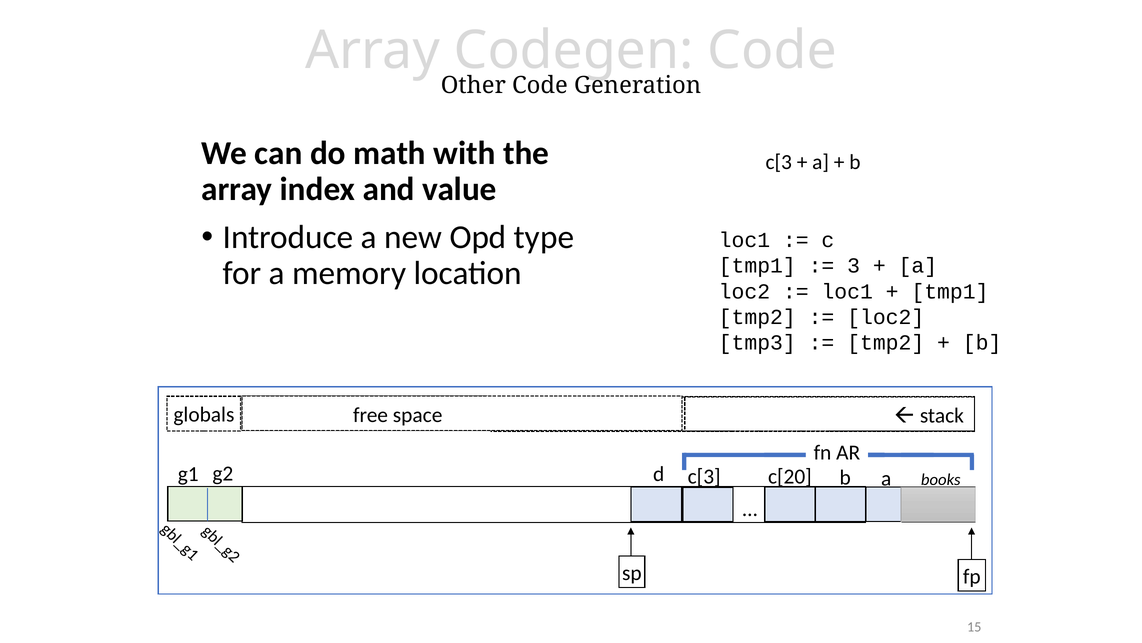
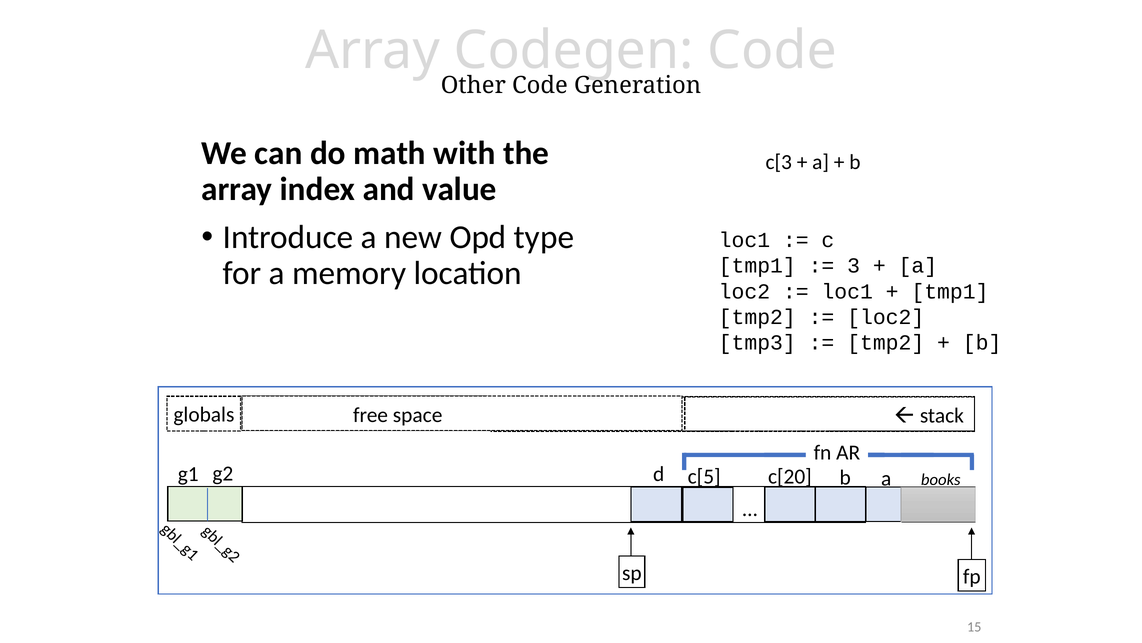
c[3 at (704, 476): c[3 -> c[5
